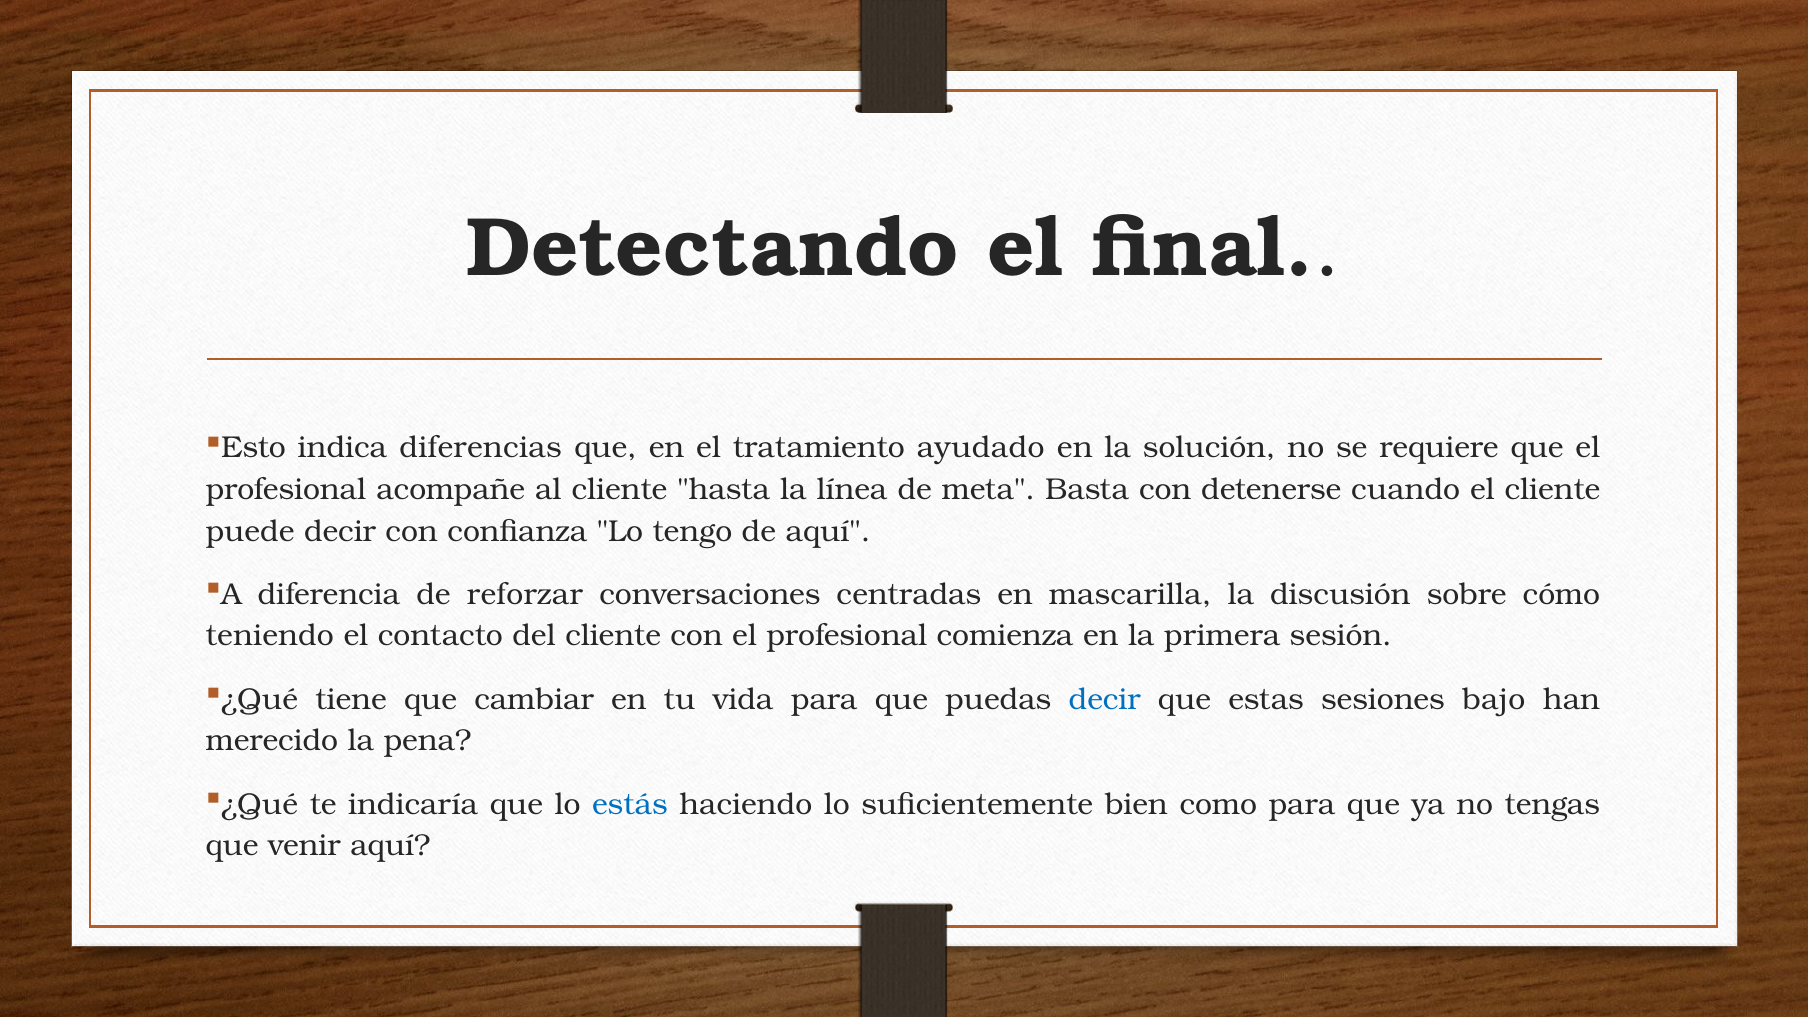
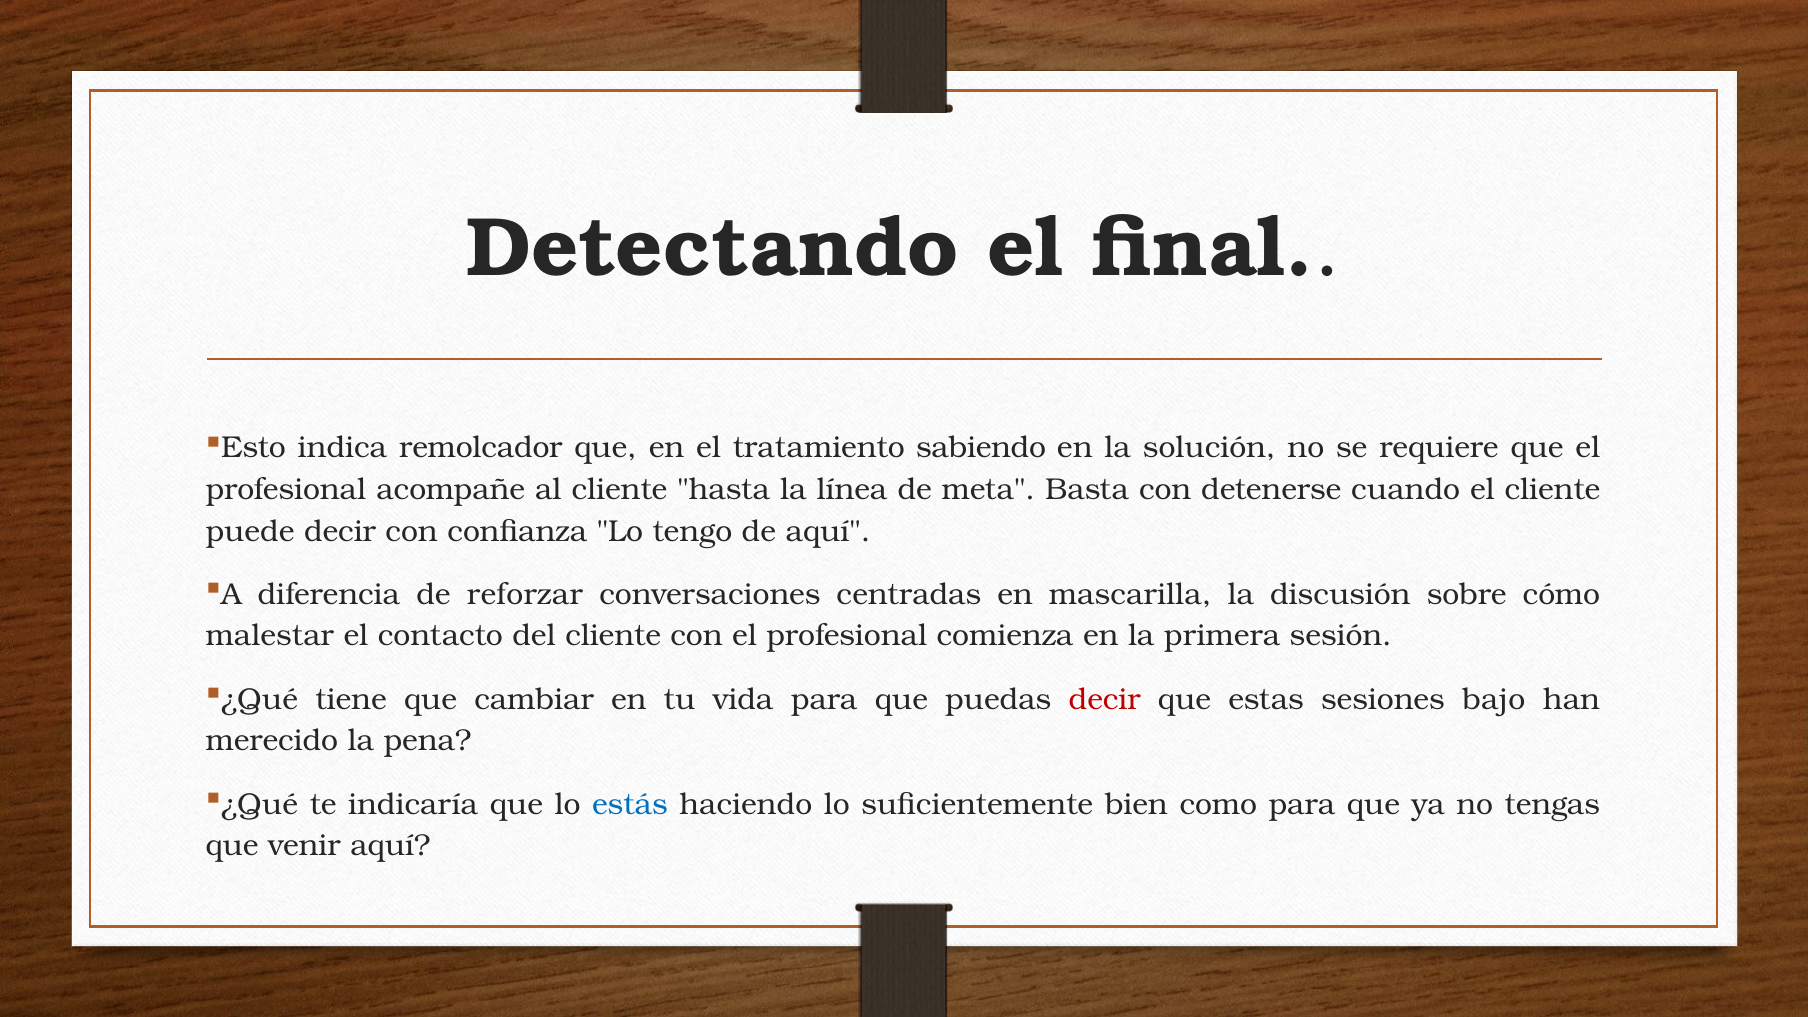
diferencias: diferencias -> remolcador
ayudado: ayudado -> sabiendo
teniendo: teniendo -> malestar
decir at (1105, 699) colour: blue -> red
